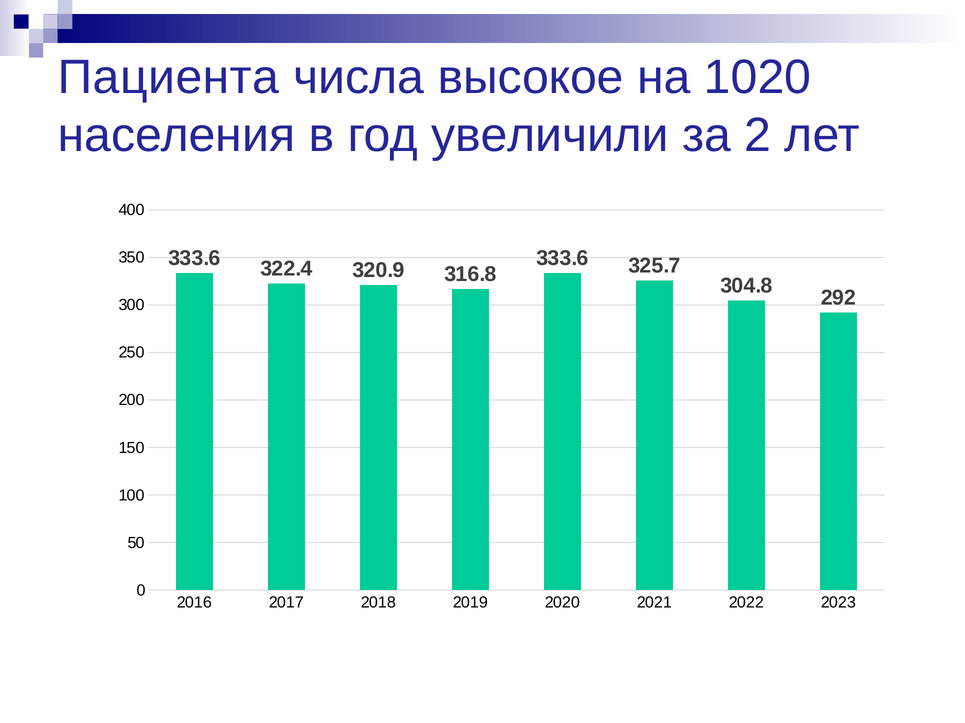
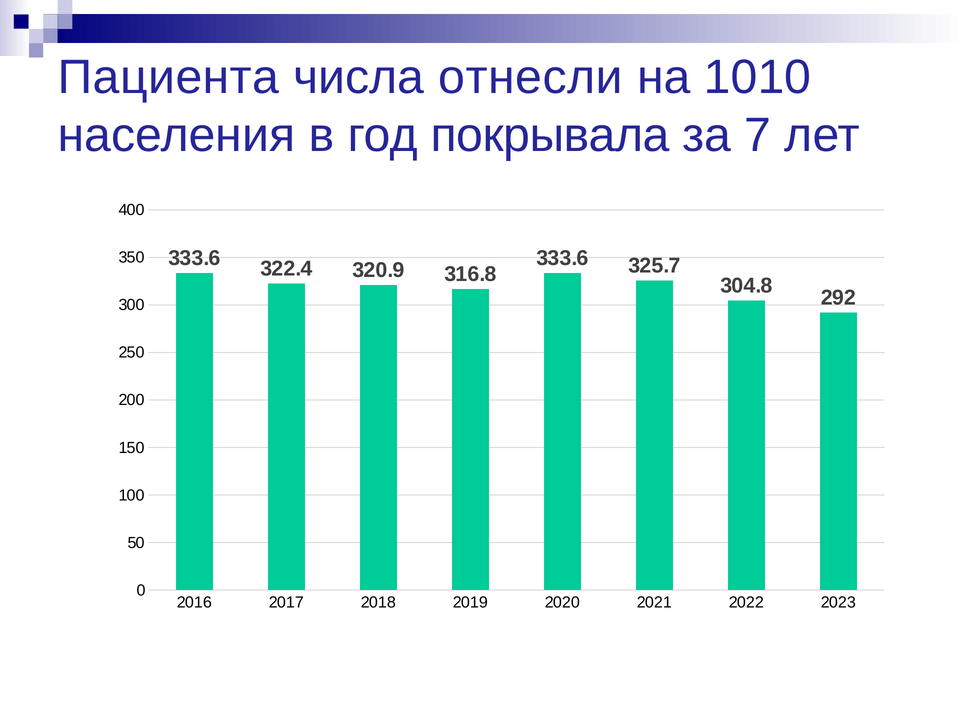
высокое: высокое -> отнесли
1020: 1020 -> 1010
увеличили: увеличили -> покрывала
2: 2 -> 7
